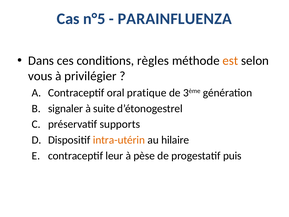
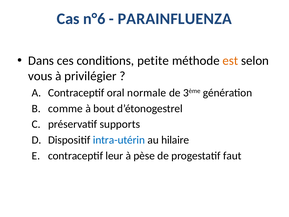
n°5: n°5 -> n°6
règles: règles -> petite
pratique: pratique -> normale
signaler: signaler -> comme
suite: suite -> bout
intra-utérin colour: orange -> blue
puis: puis -> faut
